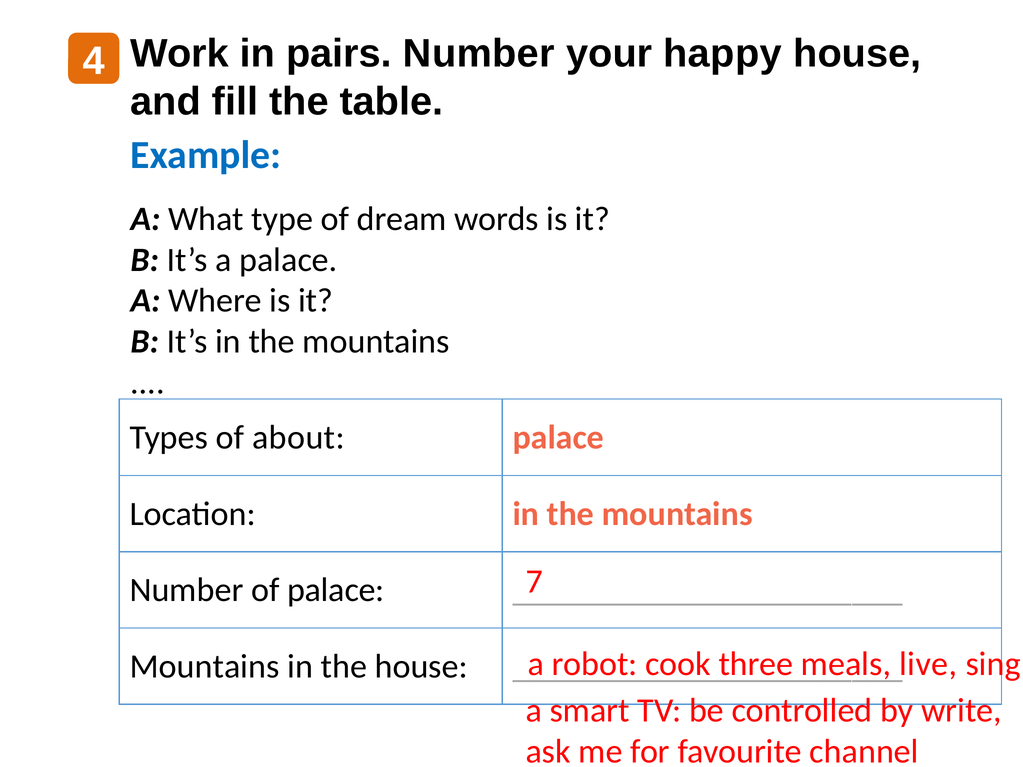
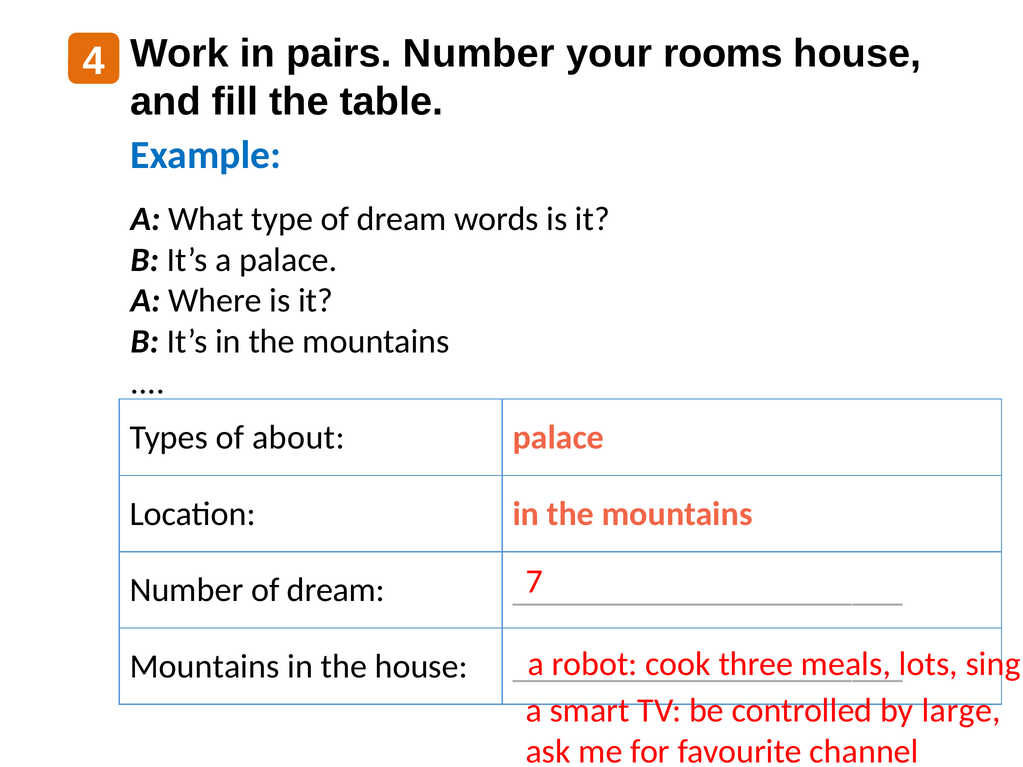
happy: happy -> rooms
Number of palace: palace -> dream
live: live -> lots
write: write -> large
